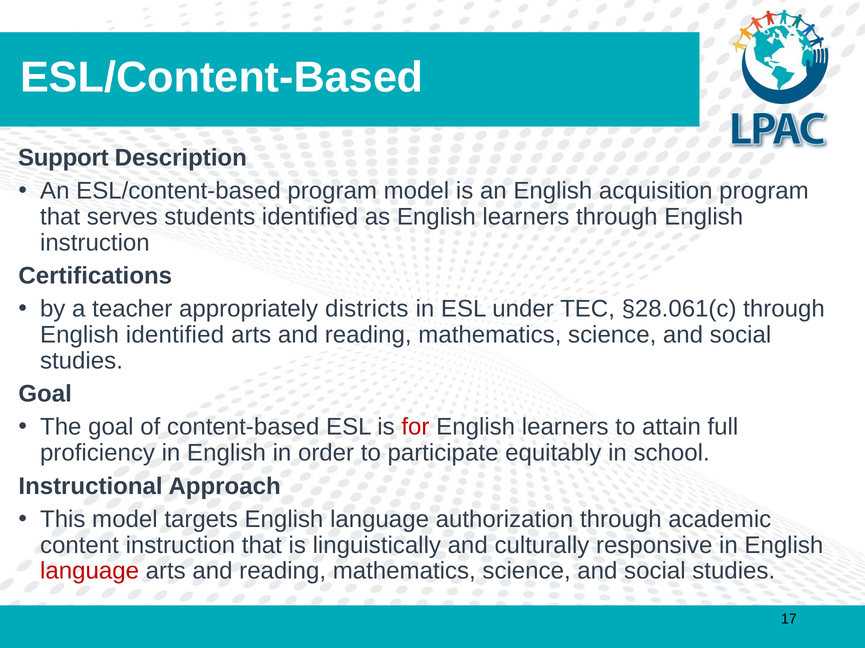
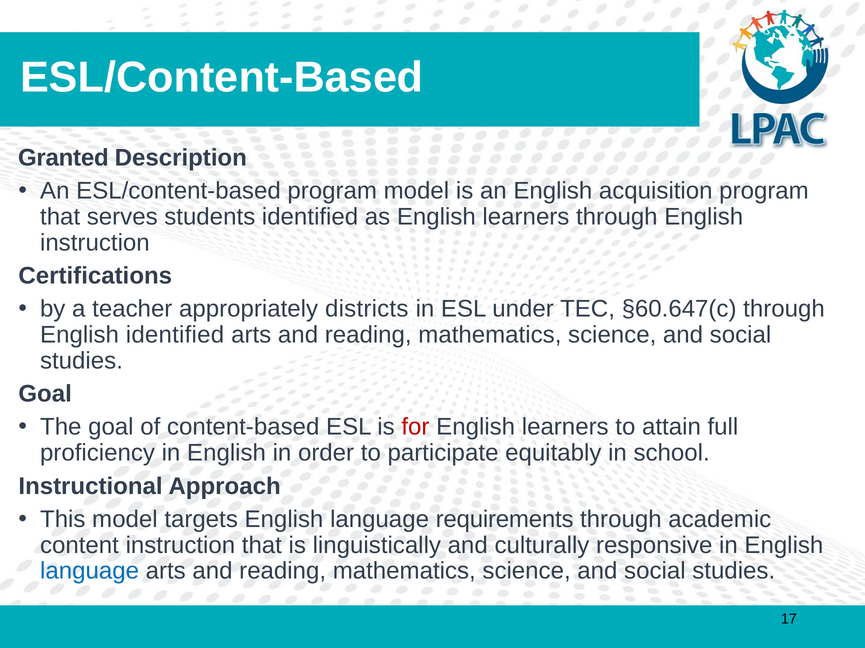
Support: Support -> Granted
§28.061(c: §28.061(c -> §60.647(c
authorization: authorization -> requirements
language at (90, 572) colour: red -> blue
